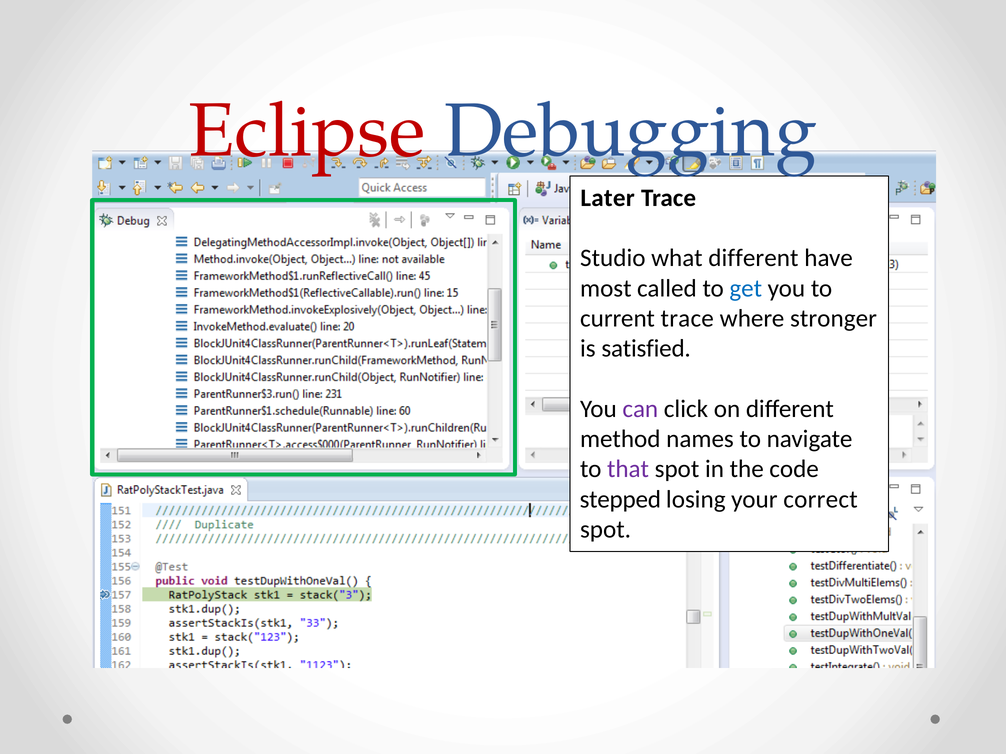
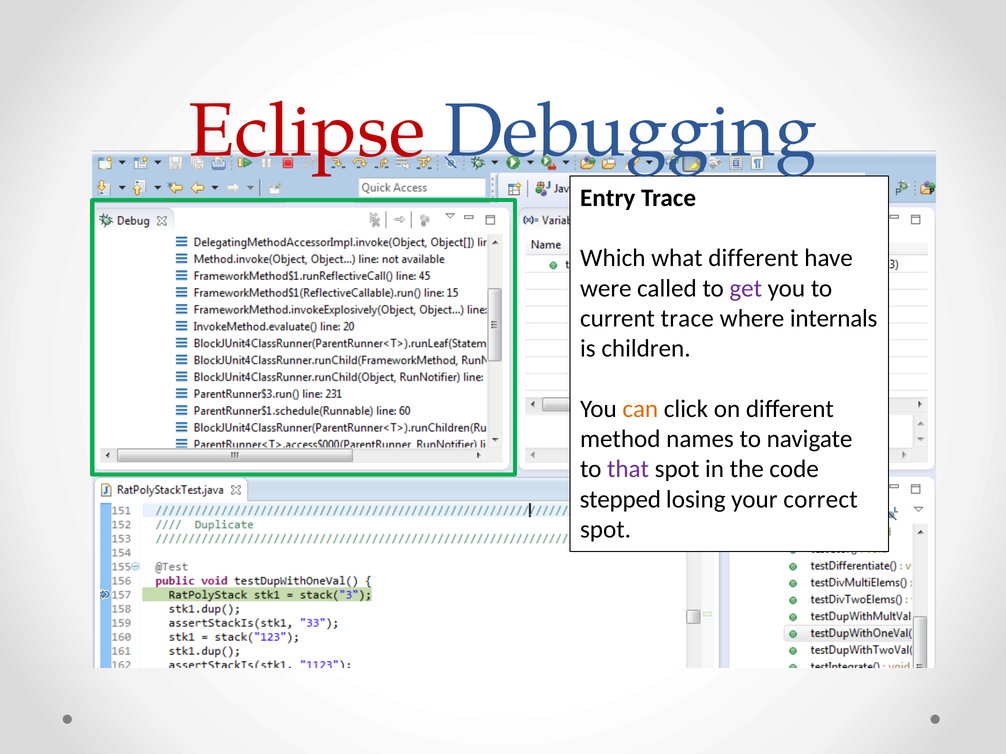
Later: Later -> Entry
Studio: Studio -> Which
most: most -> were
get colour: blue -> purple
stronger: stronger -> internals
satisfied: satisfied -> children
can colour: purple -> orange
